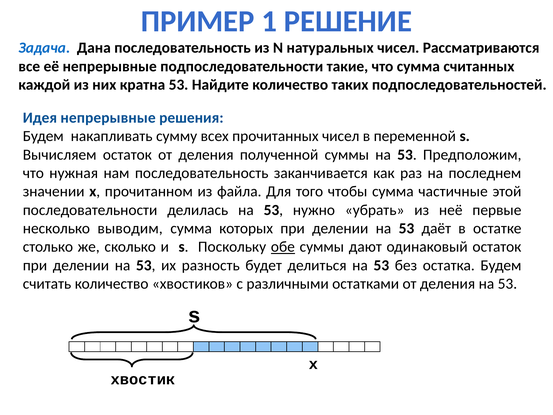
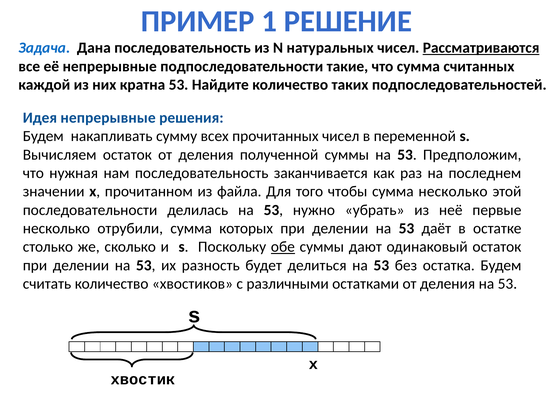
Рассматриваются underline: none -> present
сумма частичные: частичные -> несколько
выводим: выводим -> отрубили
